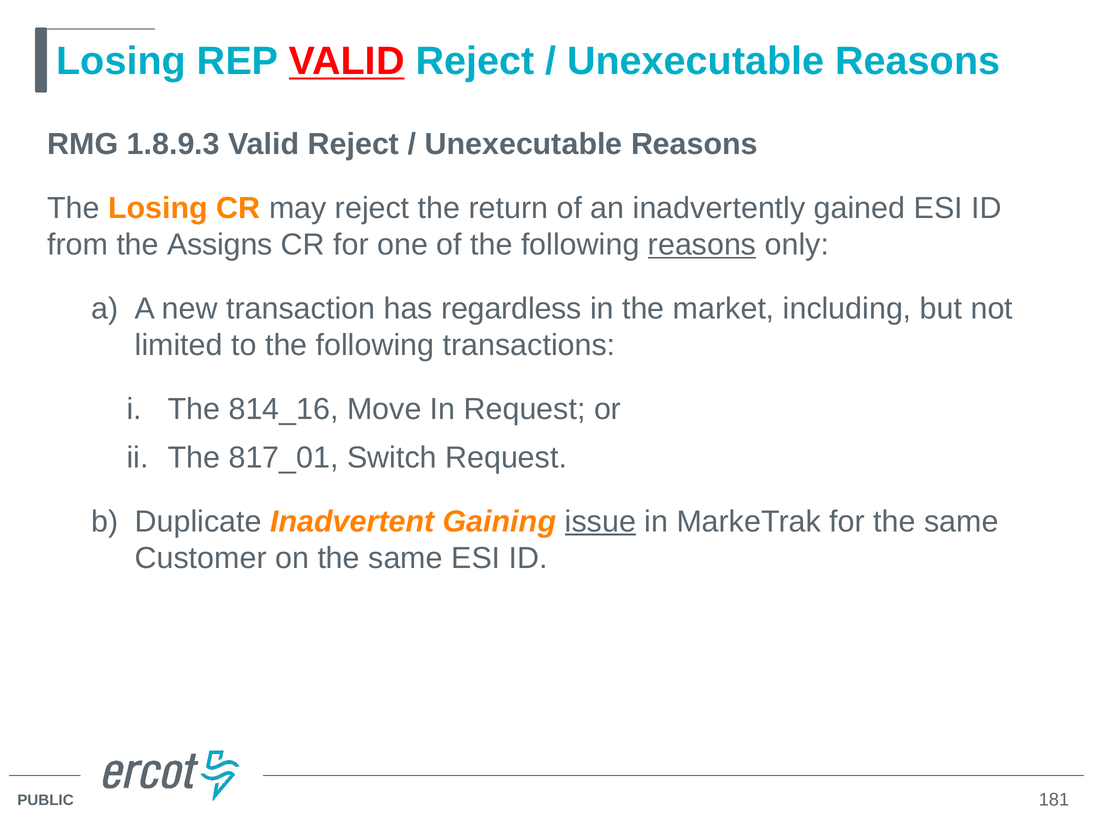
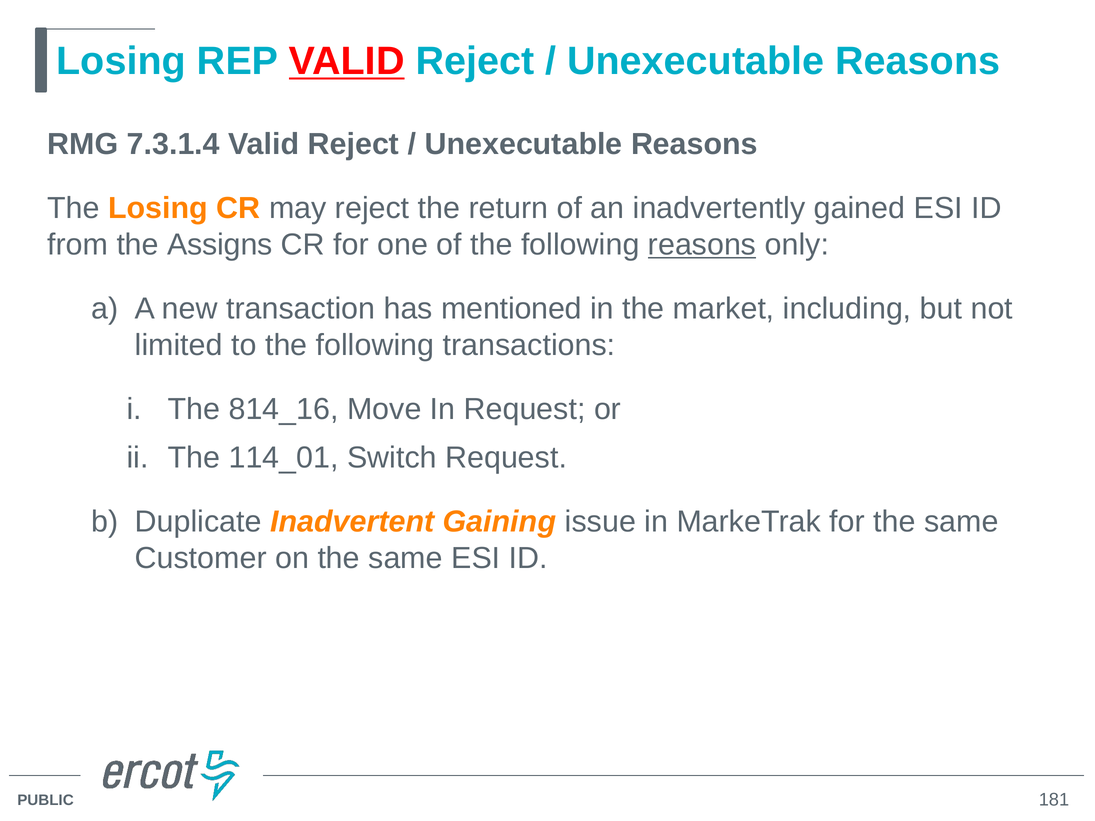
1.8.9.3: 1.8.9.3 -> 7.3.1.4
regardless: regardless -> mentioned
817_01: 817_01 -> 114_01
issue underline: present -> none
